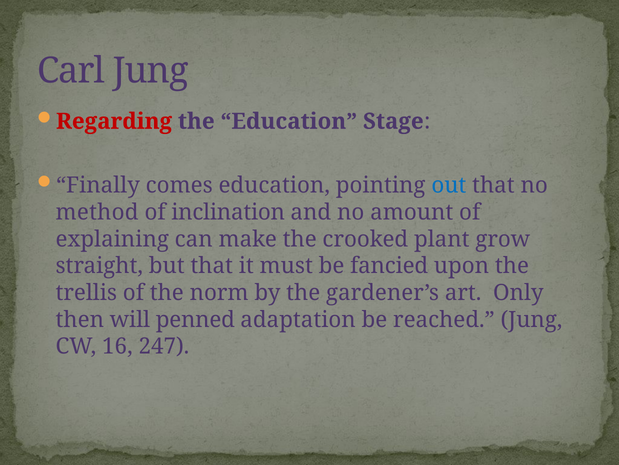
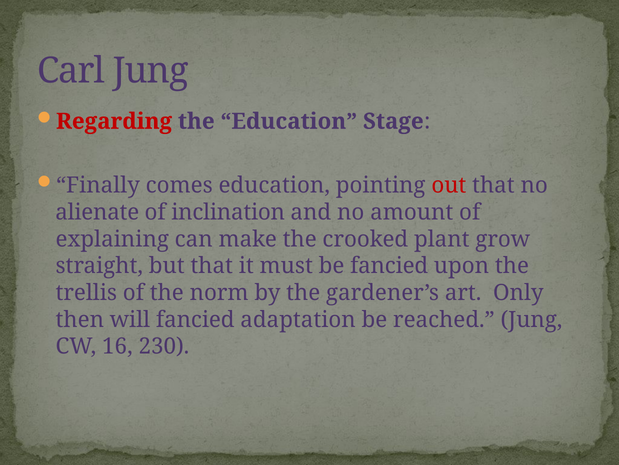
out colour: blue -> red
method: method -> alienate
will penned: penned -> fancied
247: 247 -> 230
